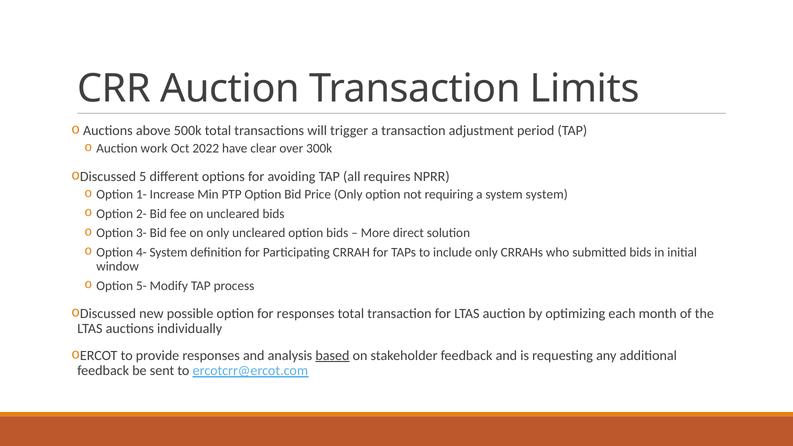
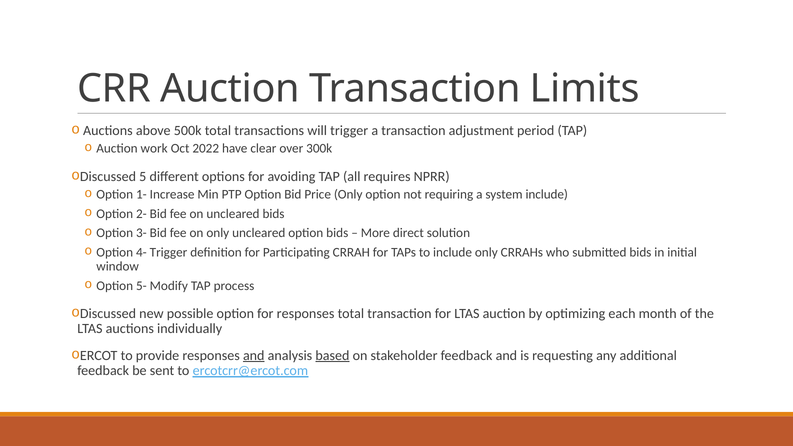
system system: system -> include
4- System: System -> Trigger
and at (254, 356) underline: none -> present
